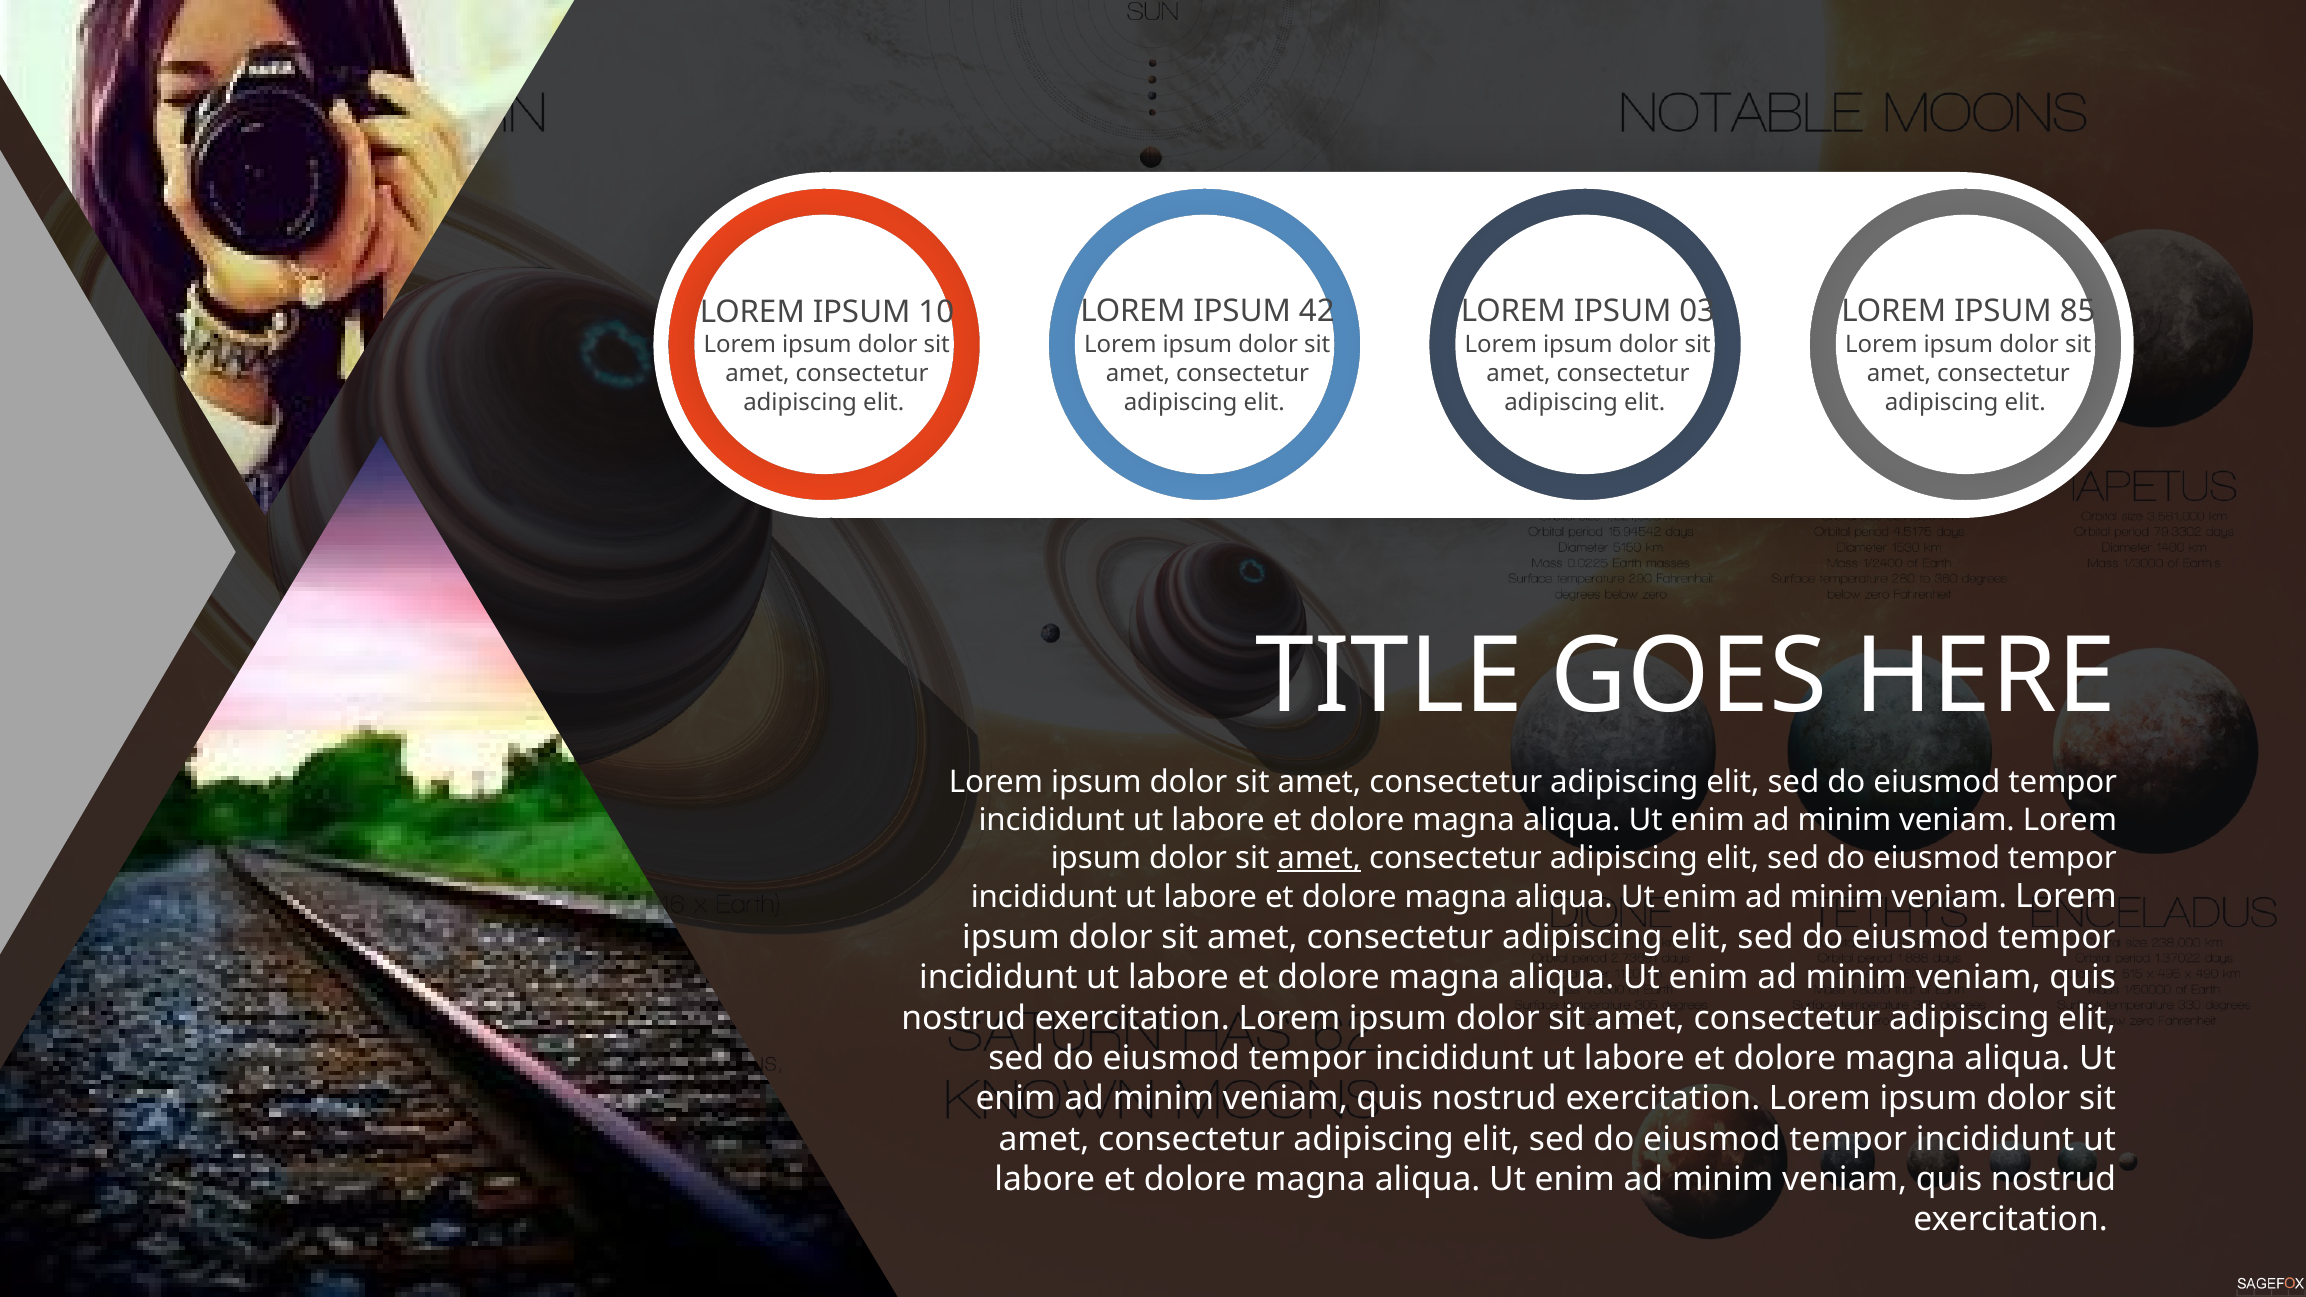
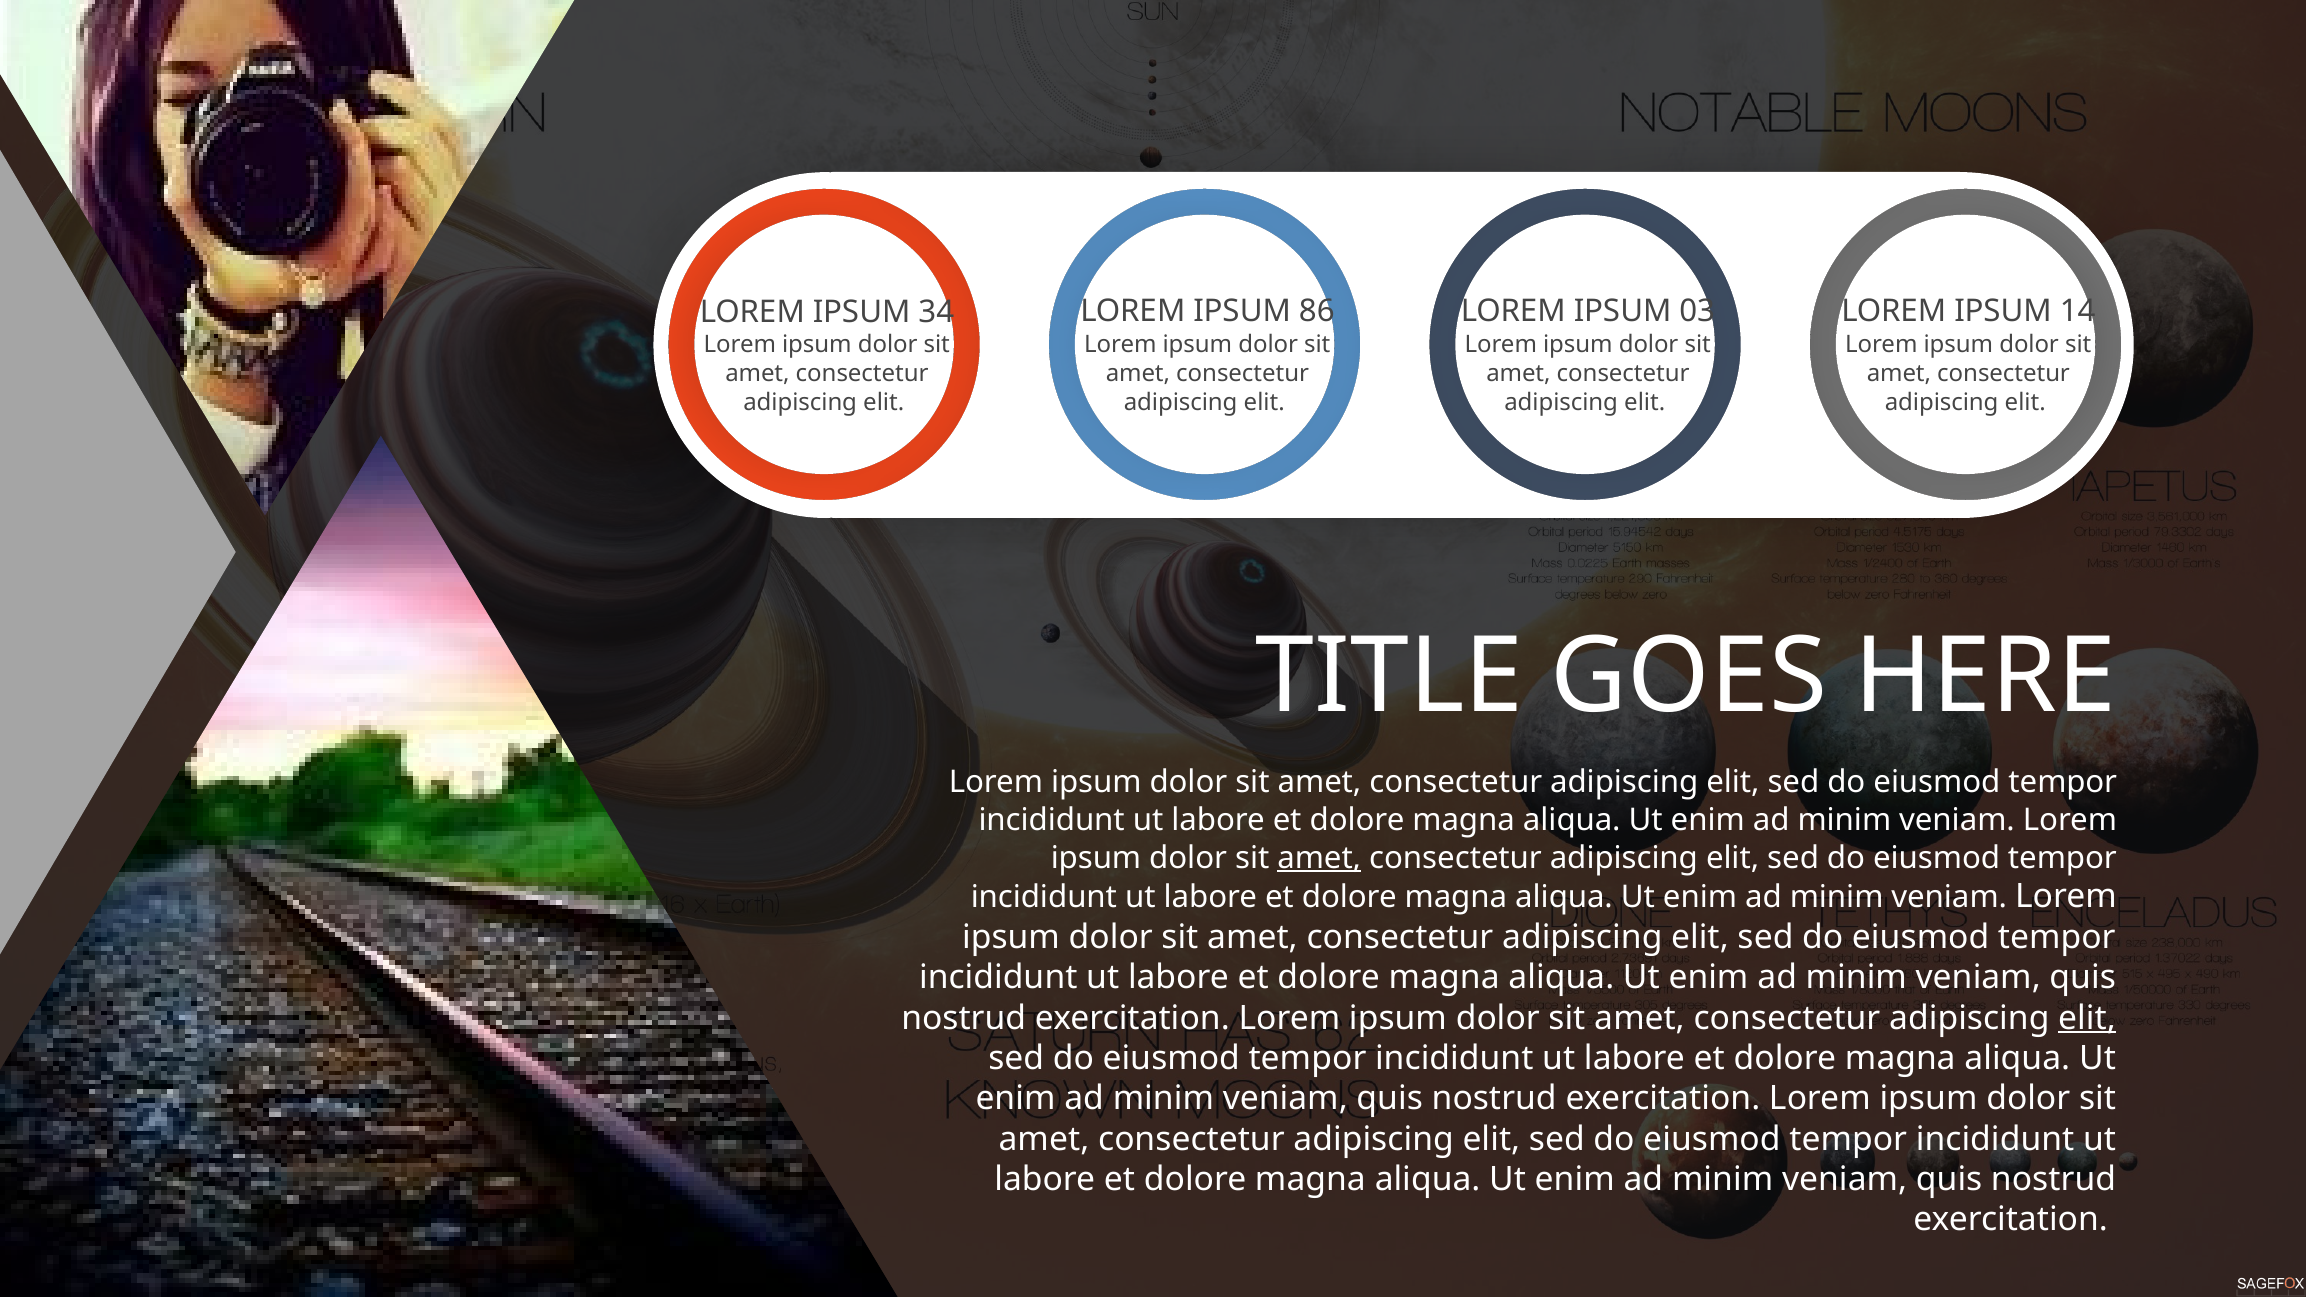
42: 42 -> 86
85: 85 -> 14
10: 10 -> 34
elit at (2087, 1018) underline: none -> present
